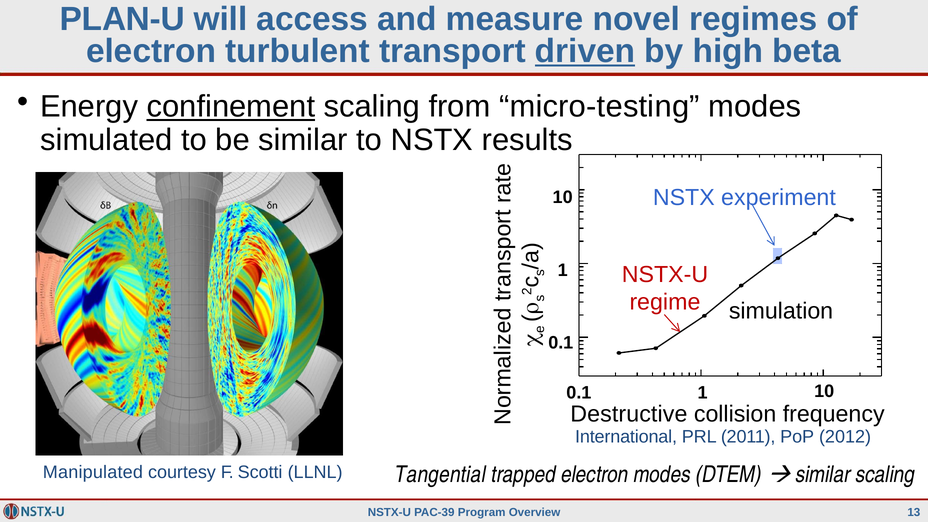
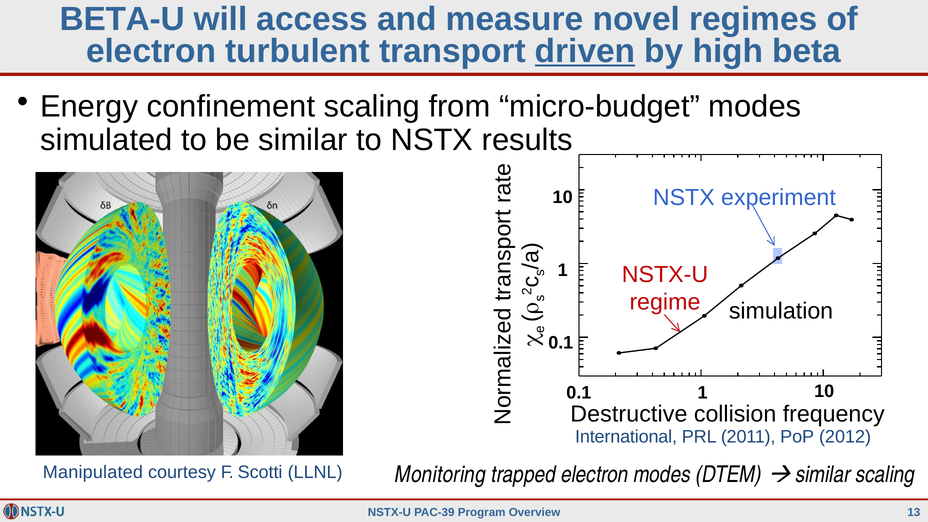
PLAN-U: PLAN-U -> BETA-U
confinement underline: present -> none
micro-testing: micro-testing -> micro-budget
Tangential: Tangential -> Monitoring
